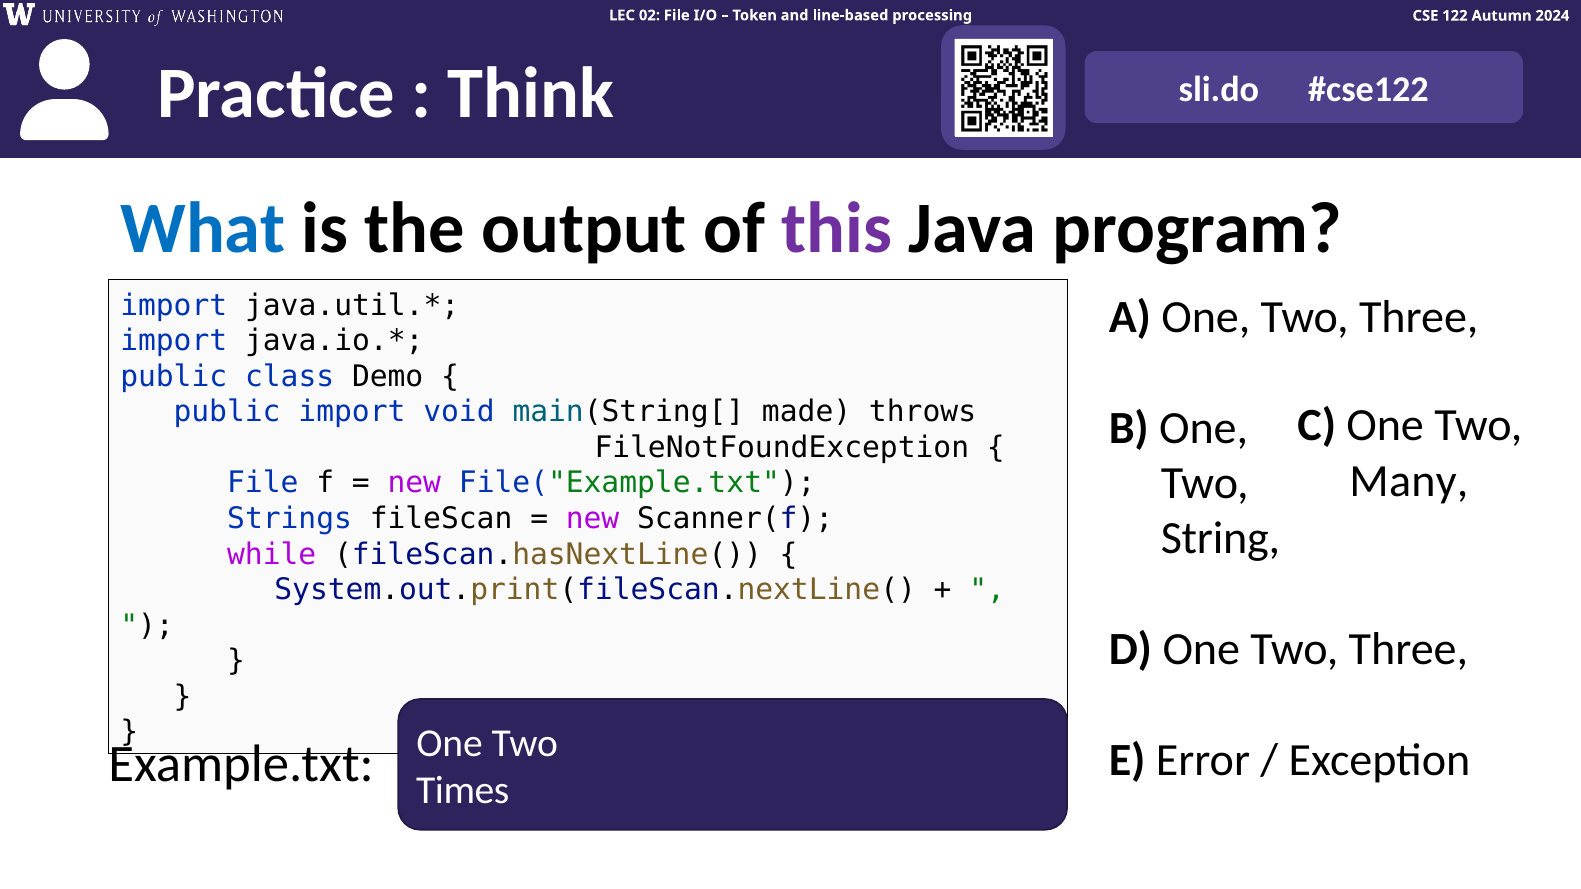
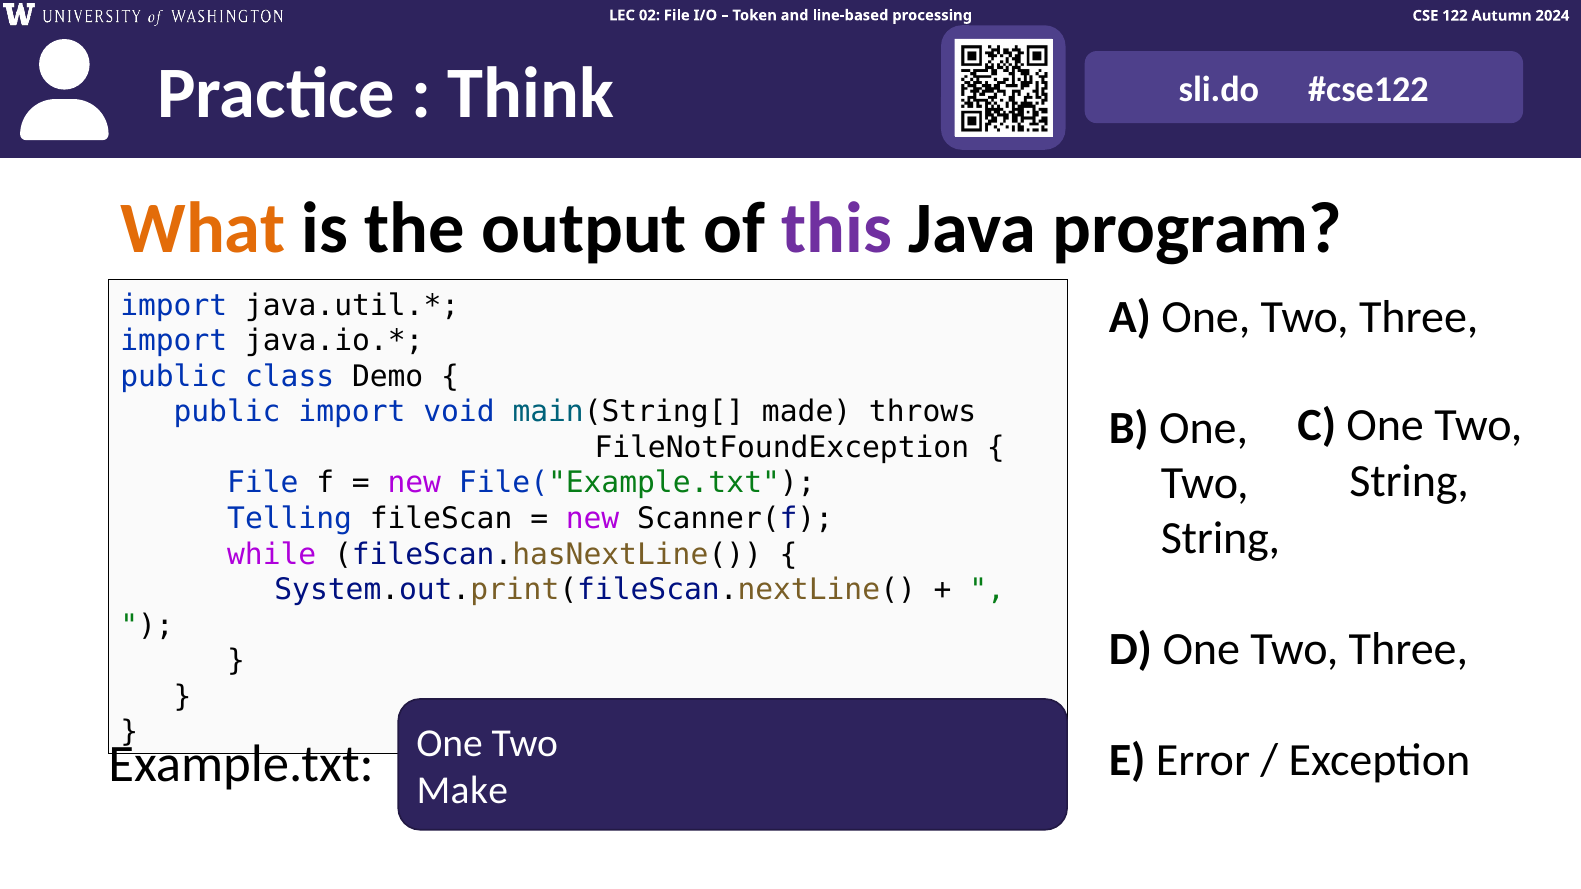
What colour: blue -> orange
Many at (1409, 481): Many -> String
Strings: Strings -> Telling
Times: Times -> Make
